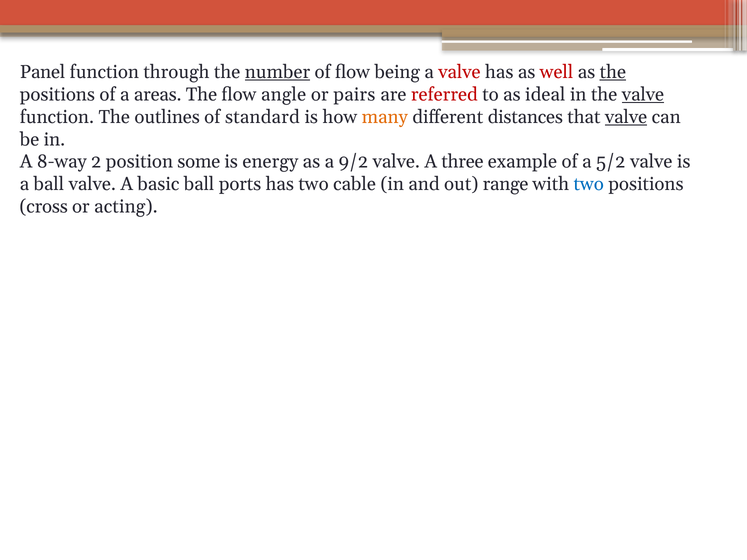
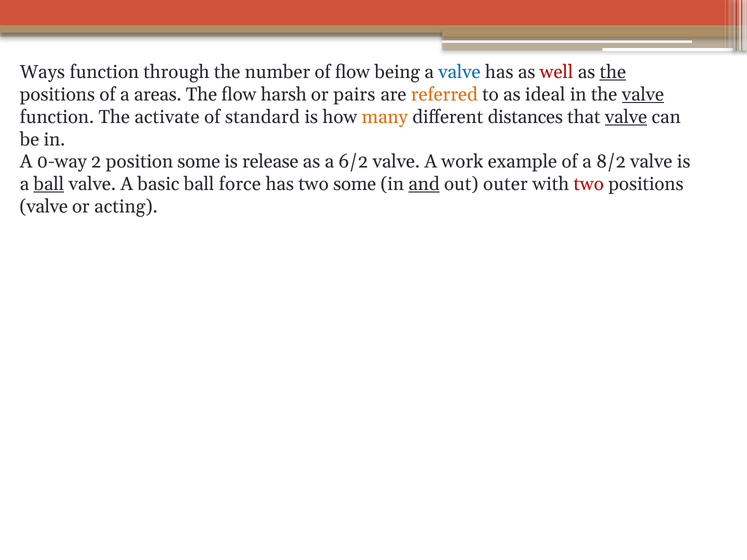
Panel: Panel -> Ways
number underline: present -> none
valve at (459, 72) colour: red -> blue
angle: angle -> harsh
referred colour: red -> orange
outlines: outlines -> activate
8-way: 8-way -> 0-way
energy: energy -> release
9/2: 9/2 -> 6/2
three: three -> work
5/2: 5/2 -> 8/2
ball at (49, 184) underline: none -> present
ports: ports -> force
two cable: cable -> some
and underline: none -> present
range: range -> outer
two at (589, 184) colour: blue -> red
cross at (44, 207): cross -> valve
